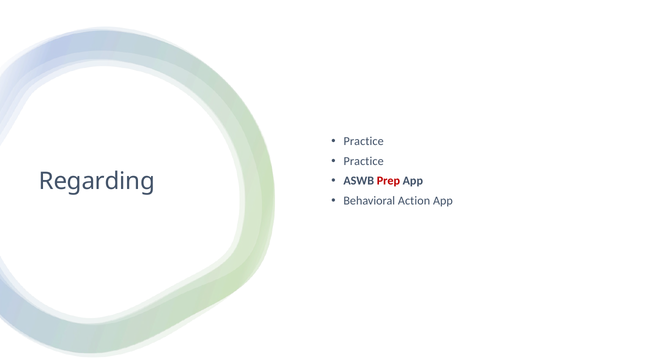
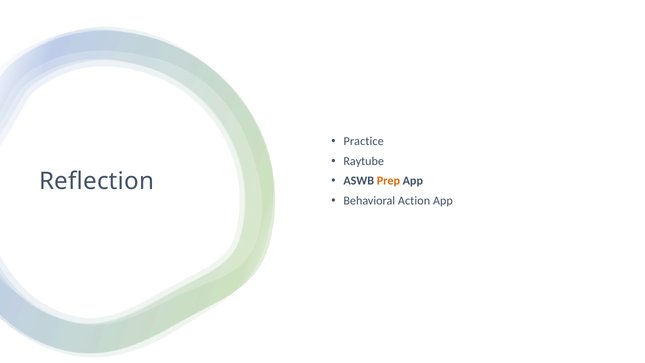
Practice at (364, 161): Practice -> Raytube
Regarding: Regarding -> Reflection
Prep colour: red -> orange
